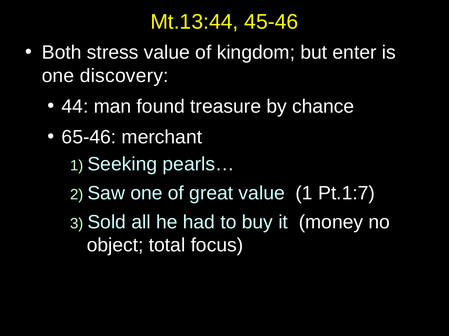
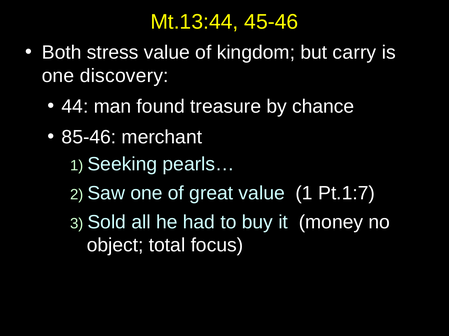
enter: enter -> carry
65-46: 65-46 -> 85-46
